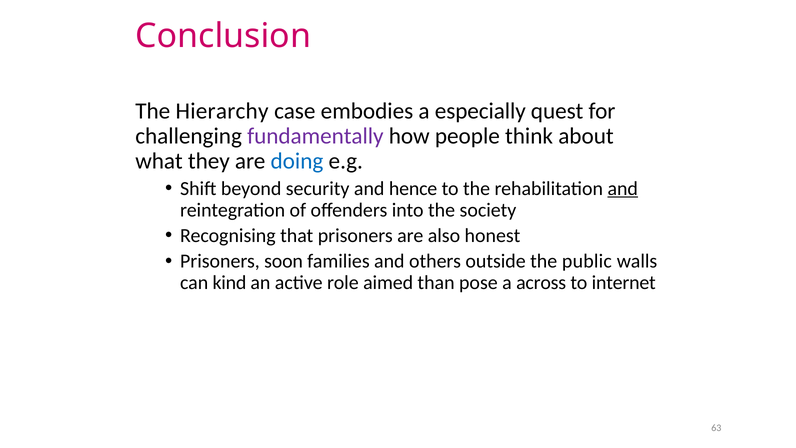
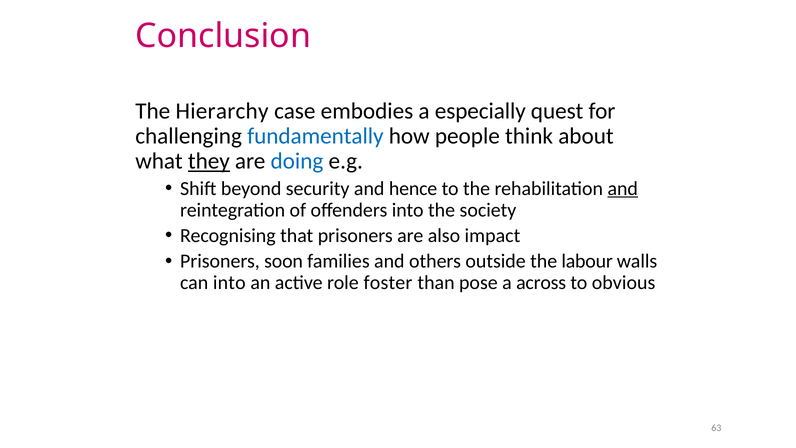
fundamentally colour: purple -> blue
they underline: none -> present
honest: honest -> impact
public: public -> labour
can kind: kind -> into
aimed: aimed -> foster
internet: internet -> obvious
